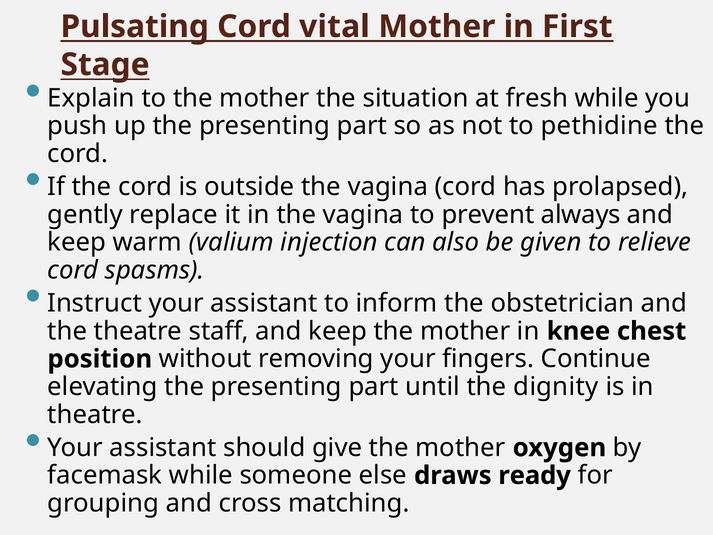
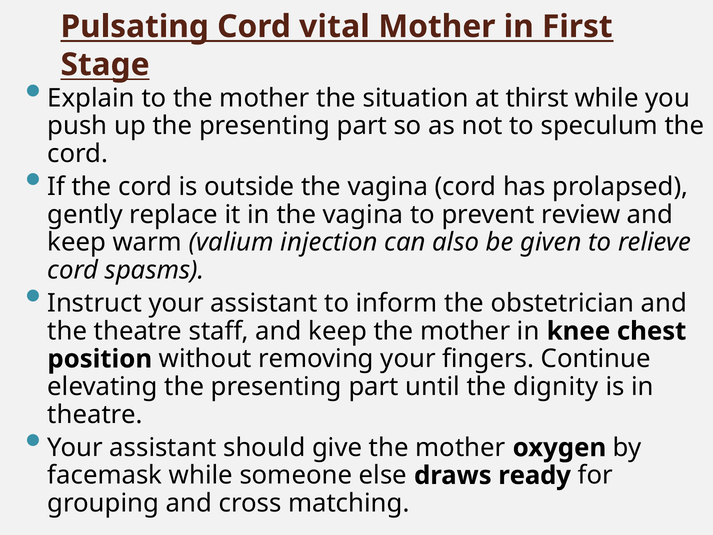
fresh: fresh -> thirst
pethidine: pethidine -> speculum
always: always -> review
